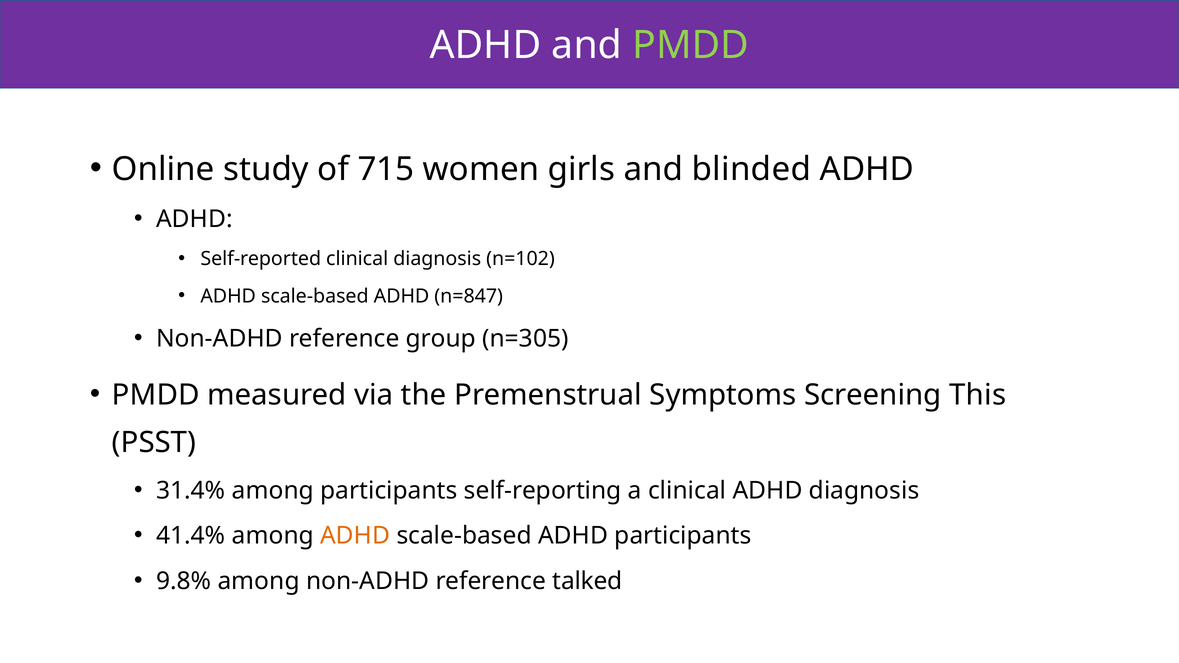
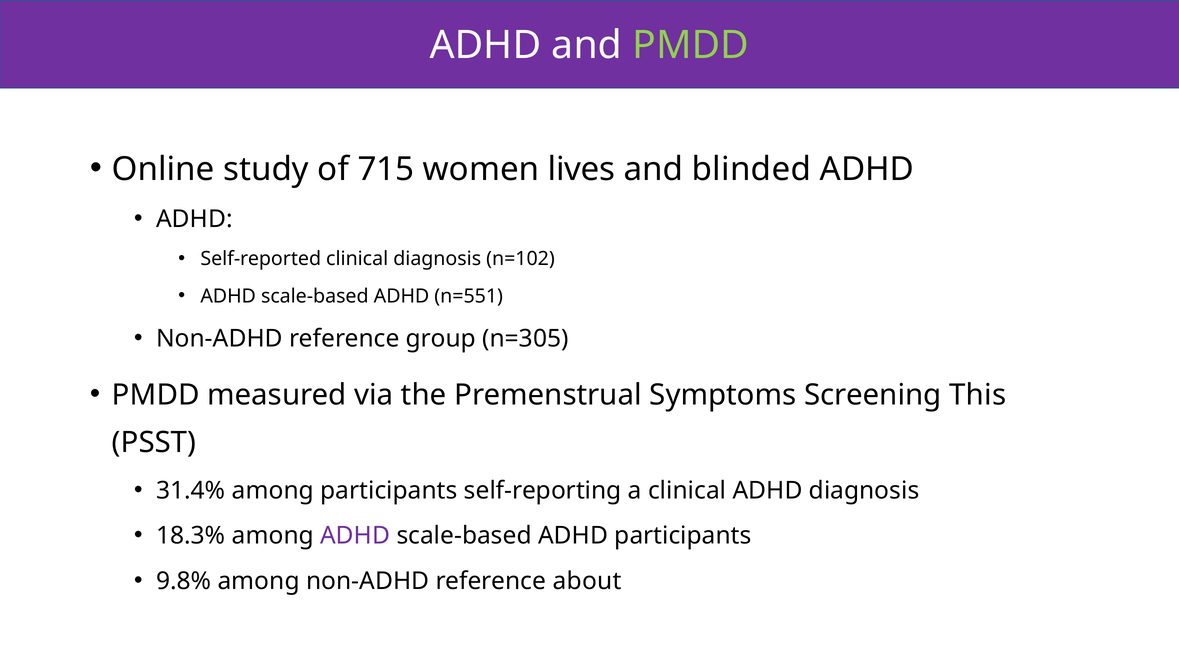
girls: girls -> lives
n=847: n=847 -> n=551
41.4%: 41.4% -> 18.3%
ADHD at (355, 536) colour: orange -> purple
talked: talked -> about
